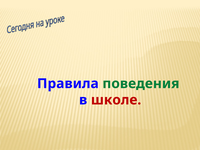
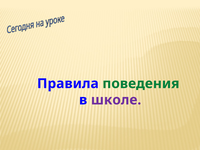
школе colour: red -> purple
